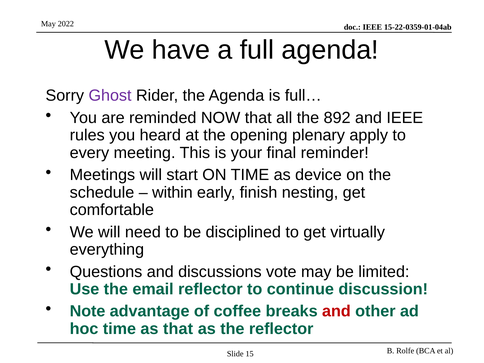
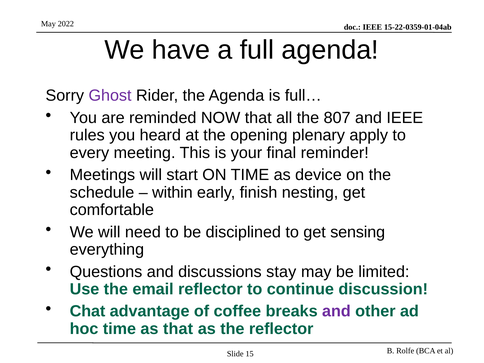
892: 892 -> 807
virtually: virtually -> sensing
vote: vote -> stay
Note: Note -> Chat
and at (336, 311) colour: red -> purple
